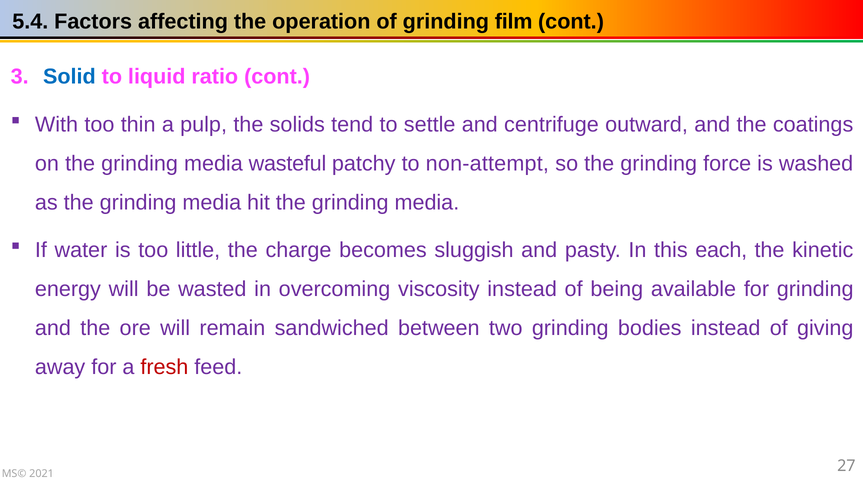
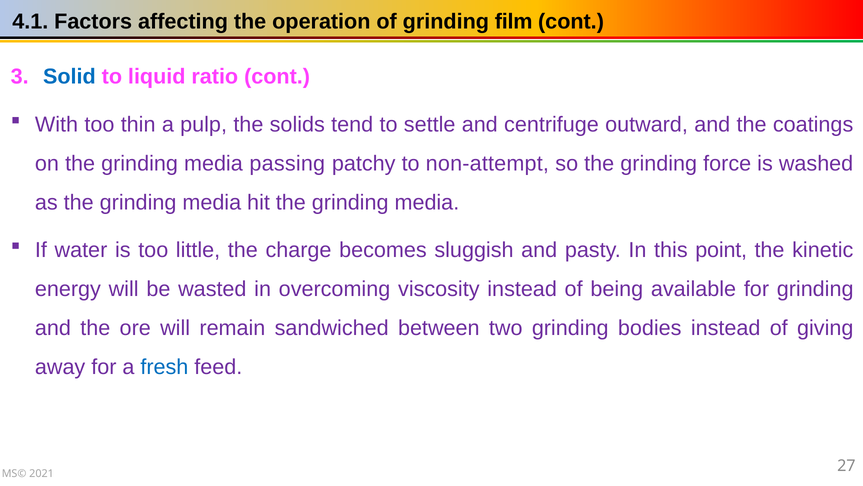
5.4: 5.4 -> 4.1
wasteful: wasteful -> passing
each: each -> point
fresh colour: red -> blue
